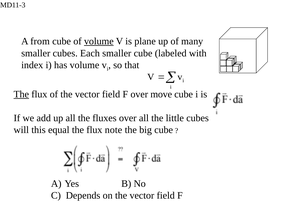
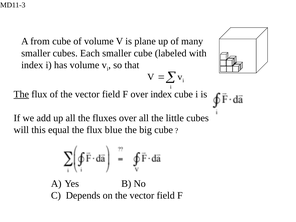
volume at (99, 41) underline: present -> none
over move: move -> index
note: note -> blue
